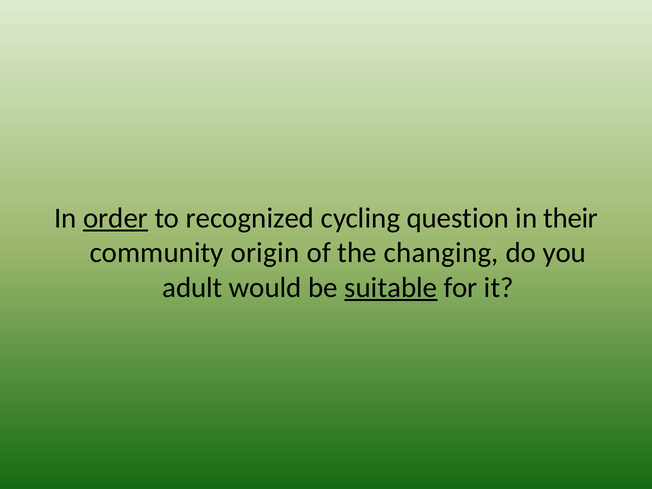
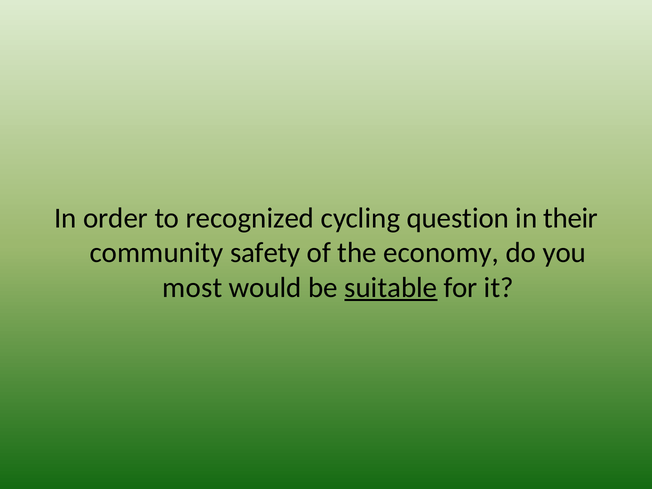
order underline: present -> none
origin: origin -> safety
changing: changing -> economy
adult: adult -> most
